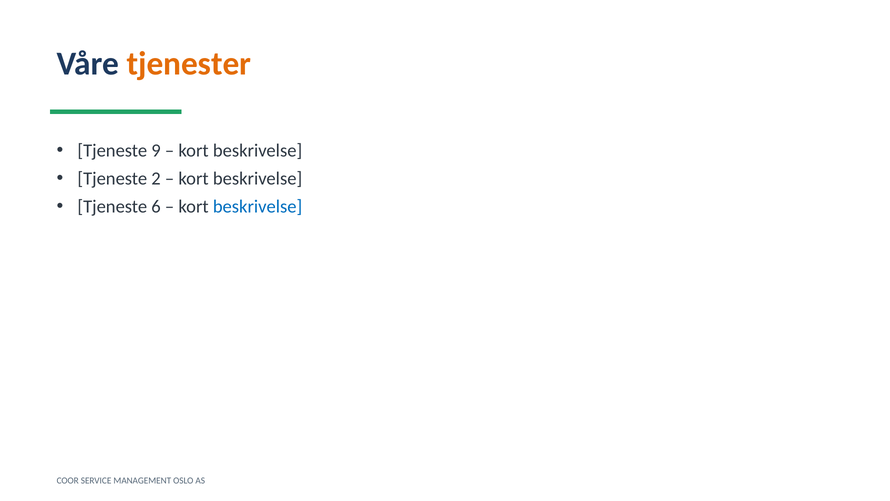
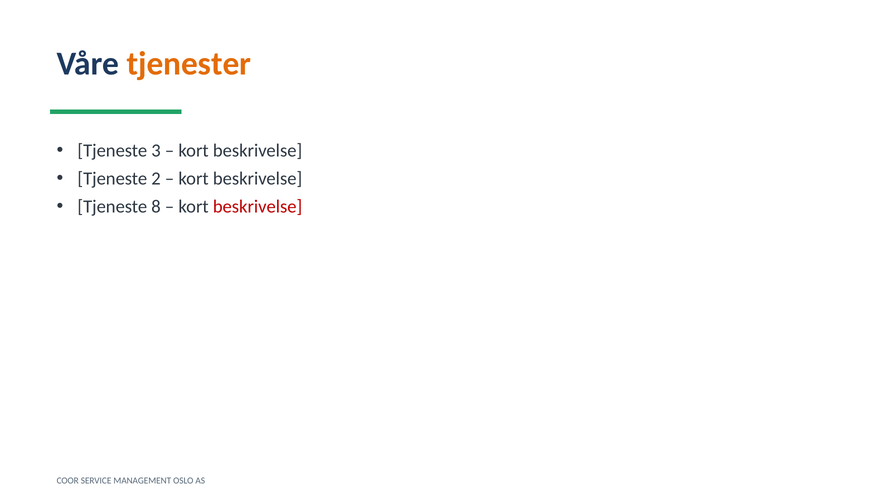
9: 9 -> 3
6: 6 -> 8
beskrivelse at (258, 206) colour: blue -> red
